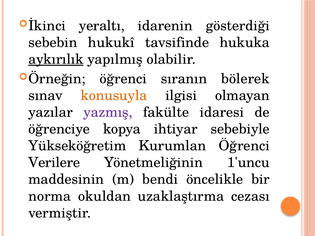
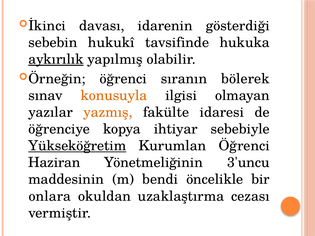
yeraltı: yeraltı -> davası
yazmış colour: purple -> orange
Yükseköğretim underline: none -> present
Verilere: Verilere -> Haziran
1'uncu: 1'uncu -> 3'uncu
norma: norma -> onlara
